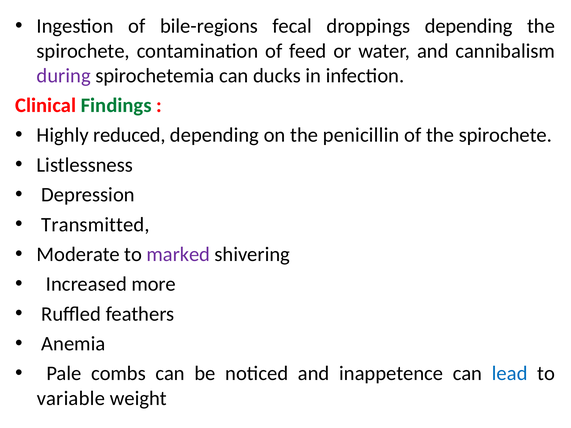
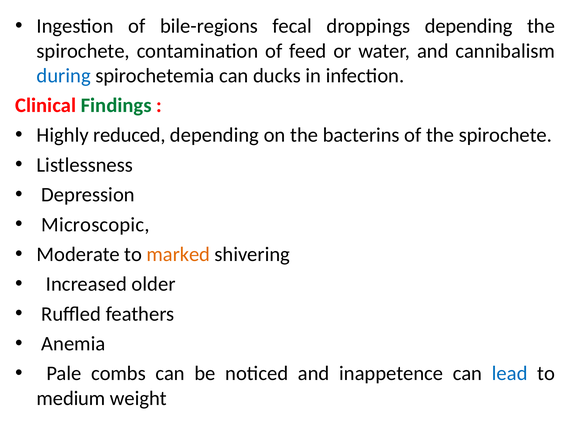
during colour: purple -> blue
penicillin: penicillin -> bacterins
Transmitted: Transmitted -> Microscopic
marked colour: purple -> orange
more: more -> older
variable: variable -> medium
